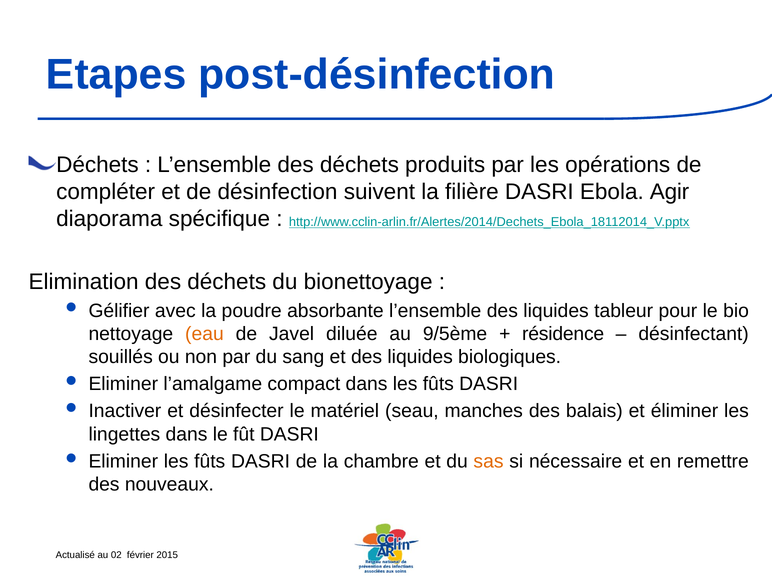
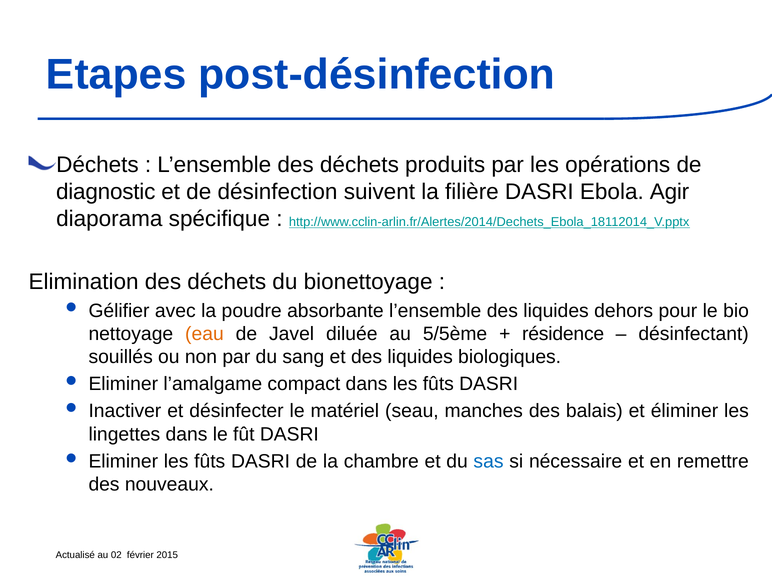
compléter: compléter -> diagnostic
tableur: tableur -> dehors
9/5ème: 9/5ème -> 5/5ème
sas colour: orange -> blue
